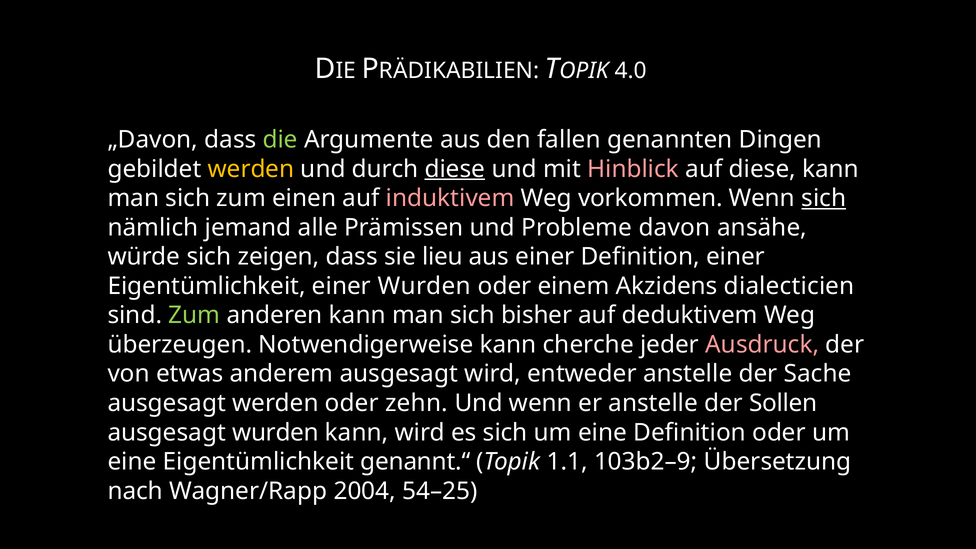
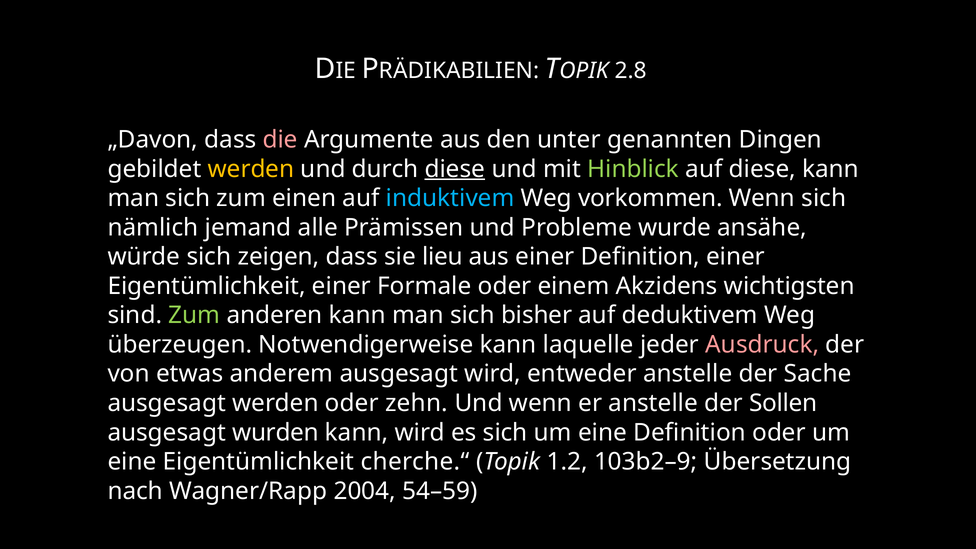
4.0: 4.0 -> 2.8
die colour: light green -> pink
fallen: fallen -> unter
Hinblick colour: pink -> light green
induktivem colour: pink -> light blue
sich at (824, 198) underline: present -> none
davon: davon -> wurde
einer Wurden: Wurden -> Formale
dialecticien: dialecticien -> wichtigsten
cherche: cherche -> laquelle
genannt.“: genannt.“ -> cherche.“
1.1: 1.1 -> 1.2
54–25: 54–25 -> 54–59
